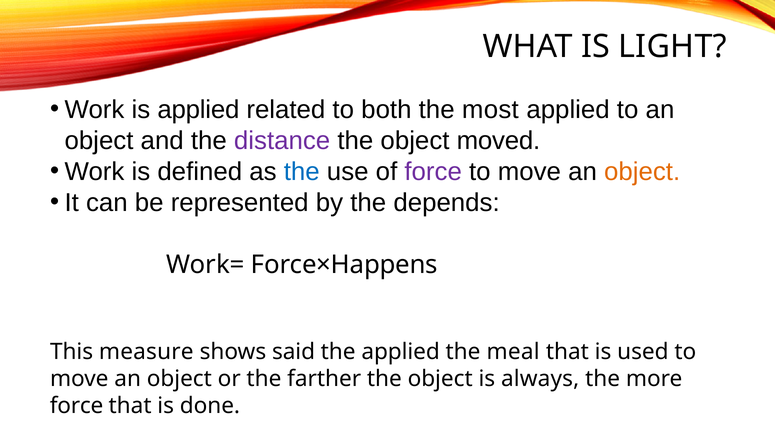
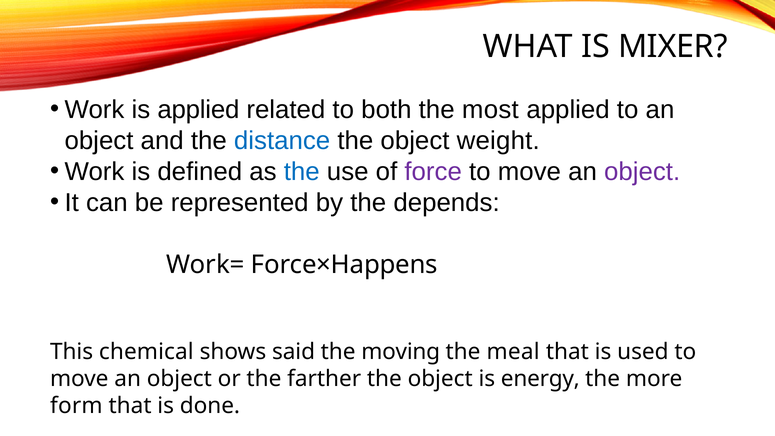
LIGHT: LIGHT -> MIXER
distance colour: purple -> blue
moved: moved -> weight
object at (642, 172) colour: orange -> purple
measure: measure -> chemical
the applied: applied -> moving
always: always -> energy
force at (77, 406): force -> form
